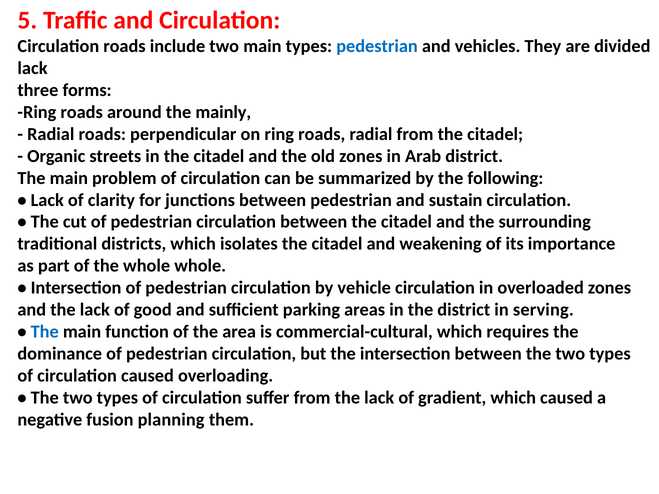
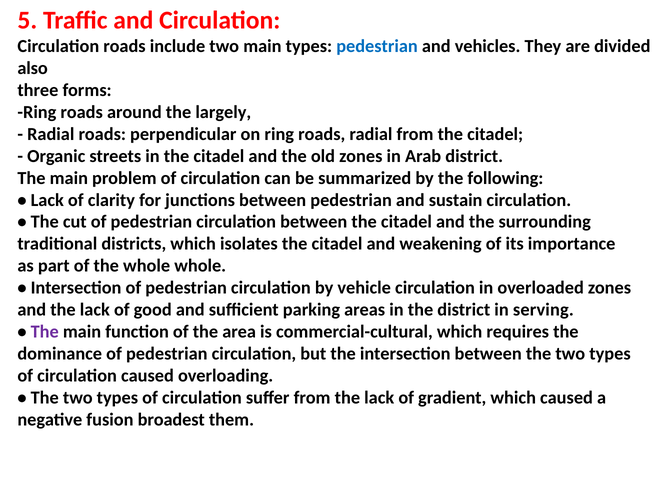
lack at (33, 68): lack -> also
mainly: mainly -> largely
The at (45, 332) colour: blue -> purple
planning: planning -> broadest
